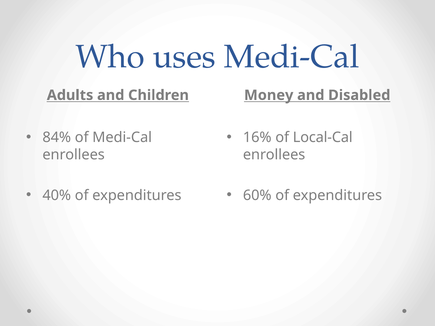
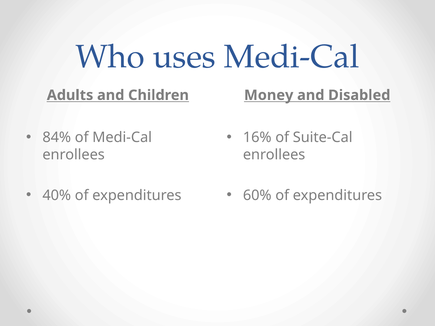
Local-Cal: Local-Cal -> Suite-Cal
